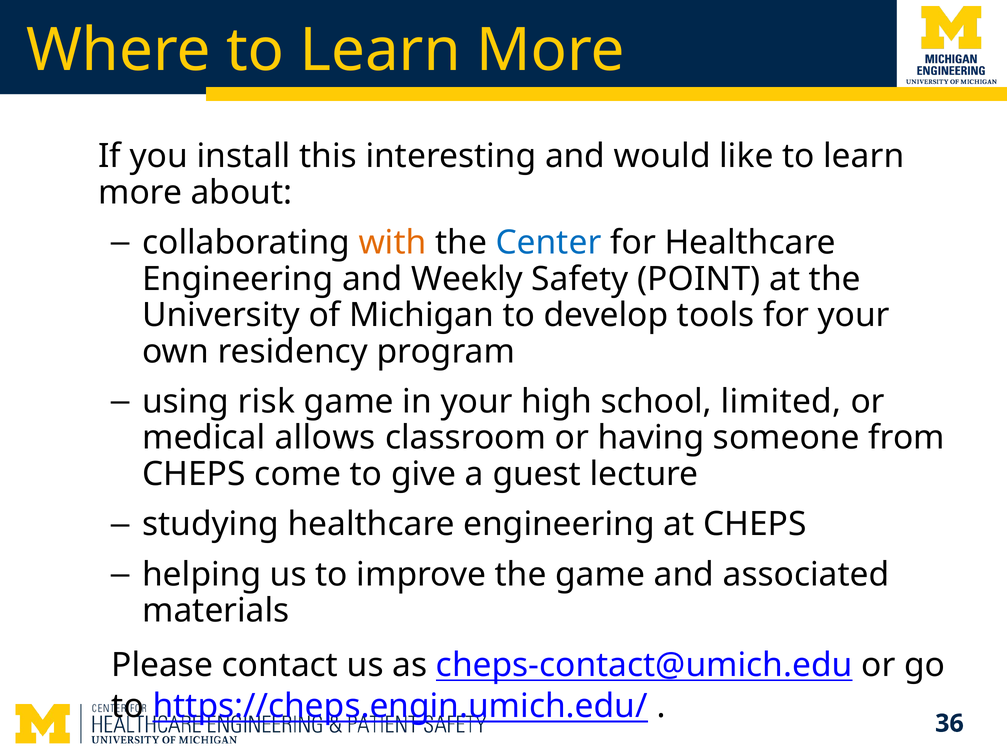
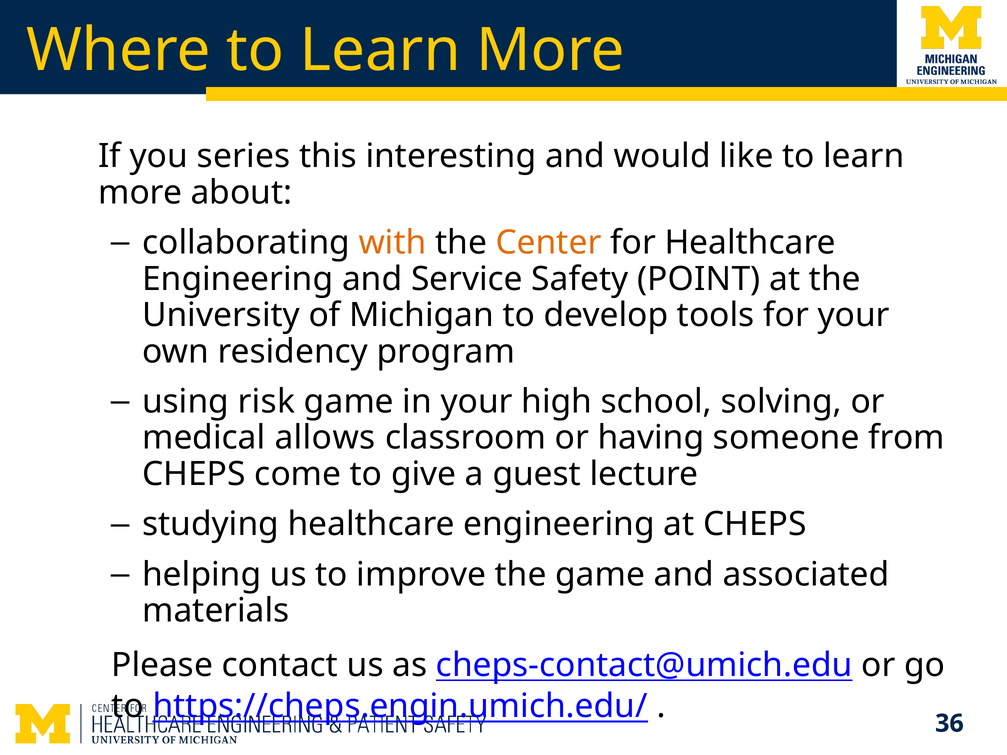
install: install -> series
Center colour: blue -> orange
Weekly: Weekly -> Service
limited: limited -> solving
